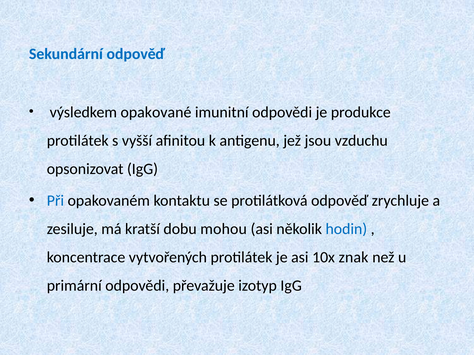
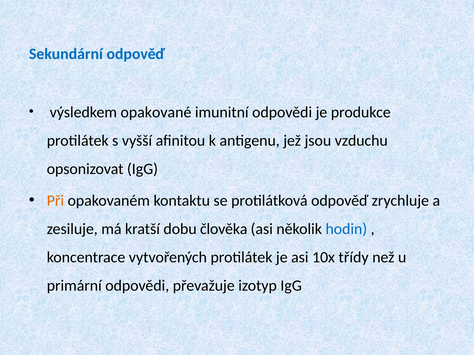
Při colour: blue -> orange
mohou: mohou -> člověka
znak: znak -> třídy
